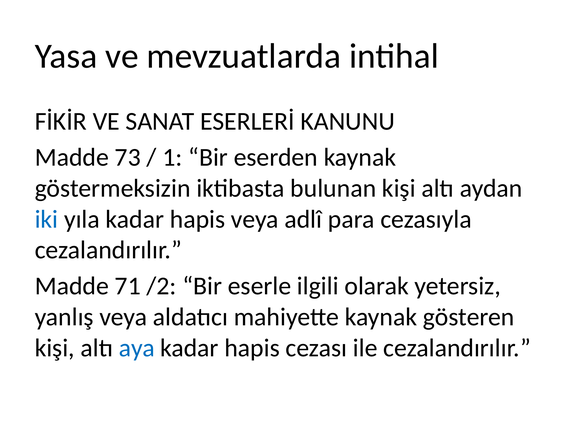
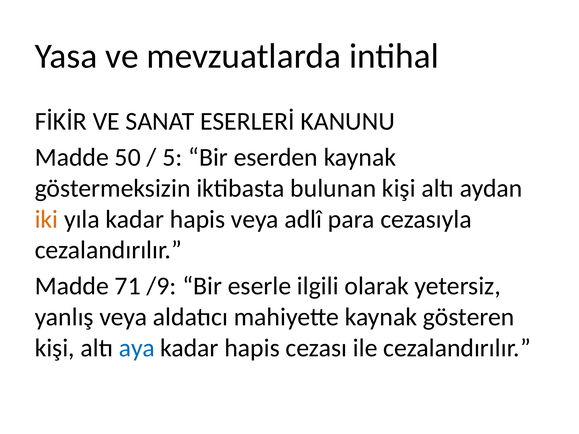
73: 73 -> 50
1: 1 -> 5
iki colour: blue -> orange
/2: /2 -> /9
